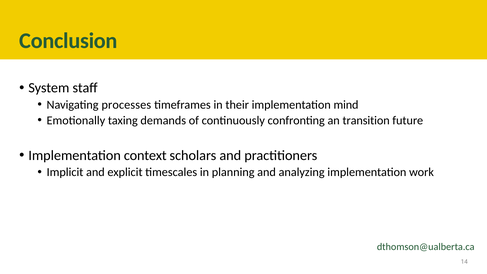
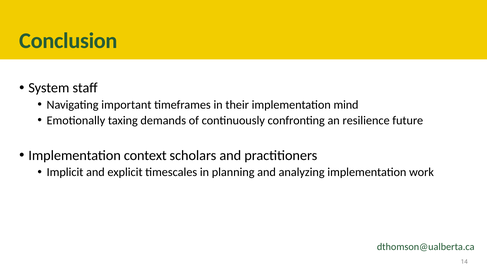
processes: processes -> important
transition: transition -> resilience
